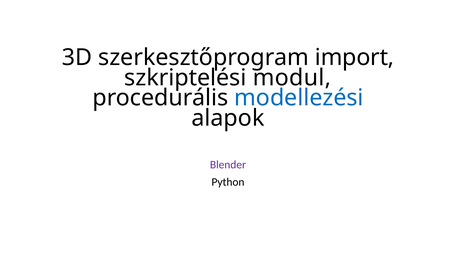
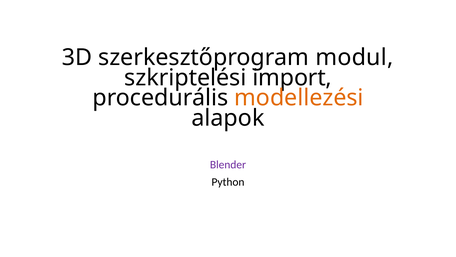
import: import -> modul
modul: modul -> import
modellezési colour: blue -> orange
